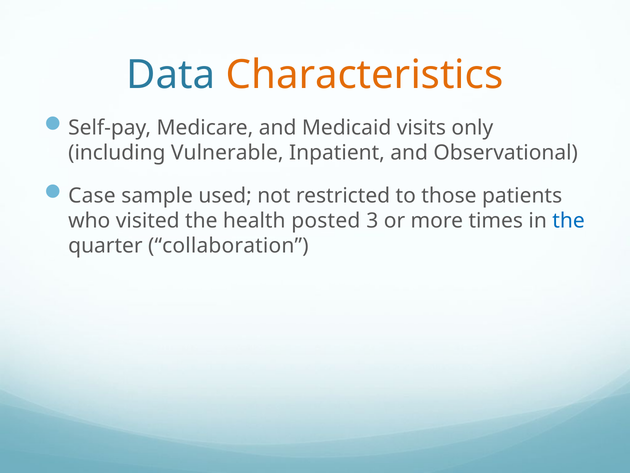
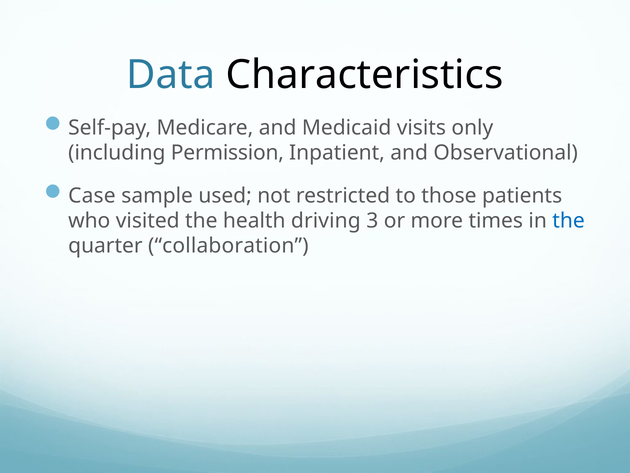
Characteristics colour: orange -> black
Vulnerable: Vulnerable -> Permission
posted: posted -> driving
